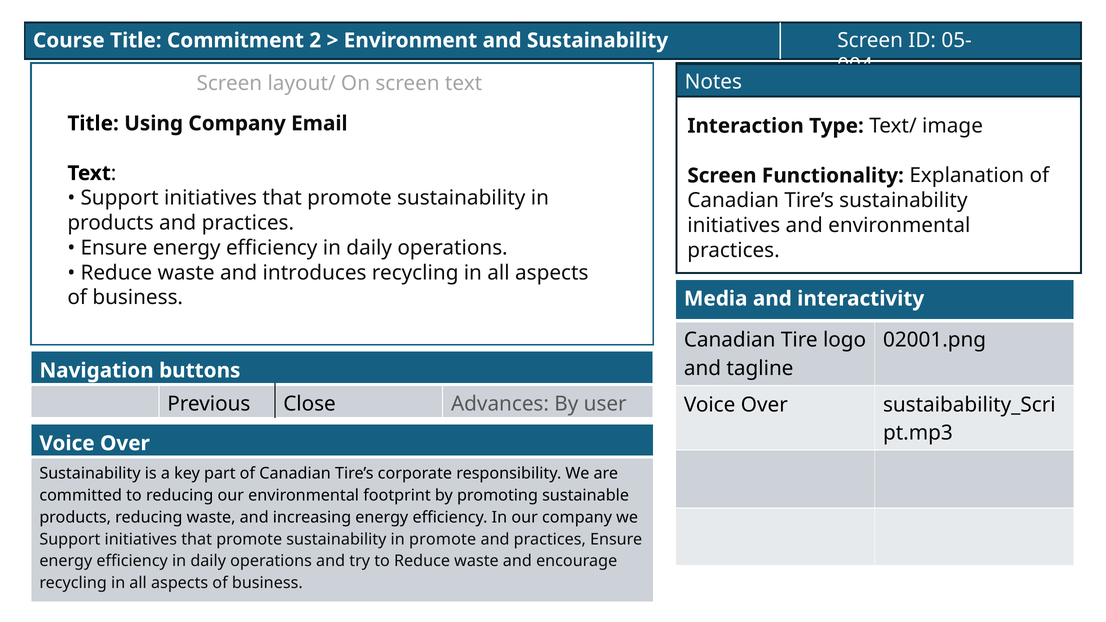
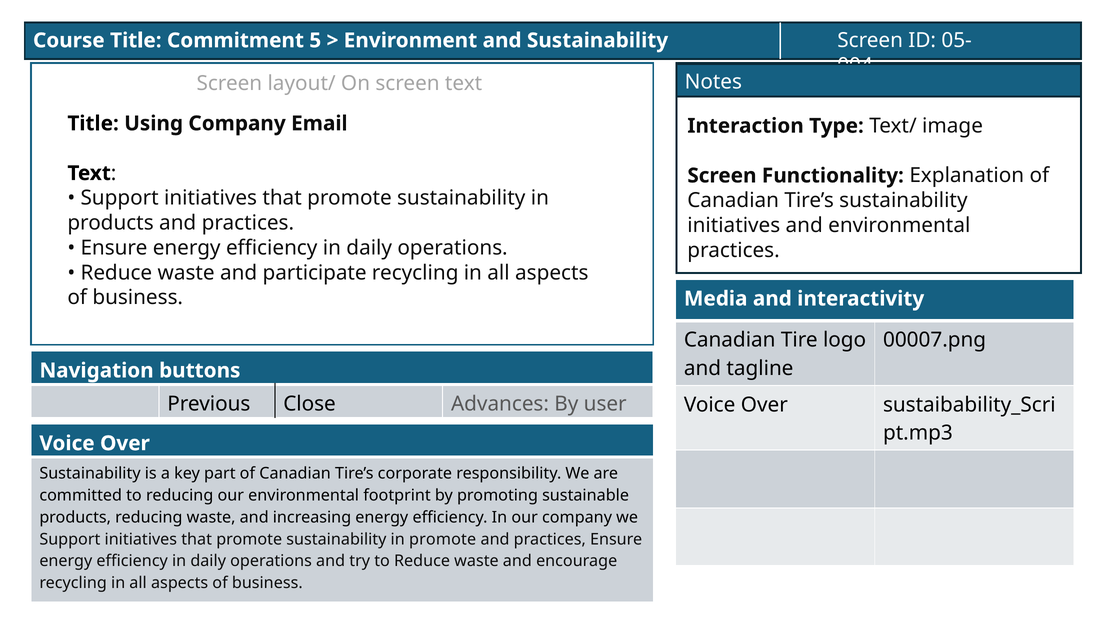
2: 2 -> 5
introduces: introduces -> participate
02001.png: 02001.png -> 00007.png
